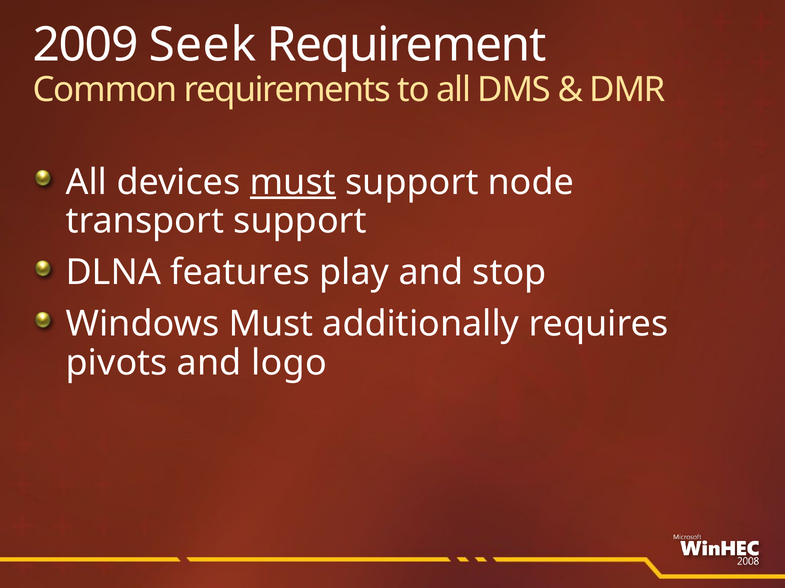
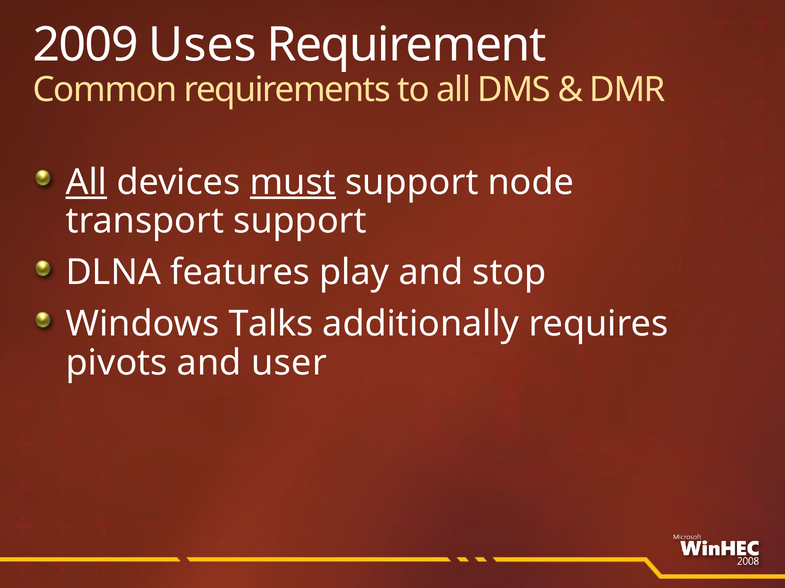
Seek: Seek -> Uses
All at (86, 182) underline: none -> present
Windows Must: Must -> Talks
logo: logo -> user
